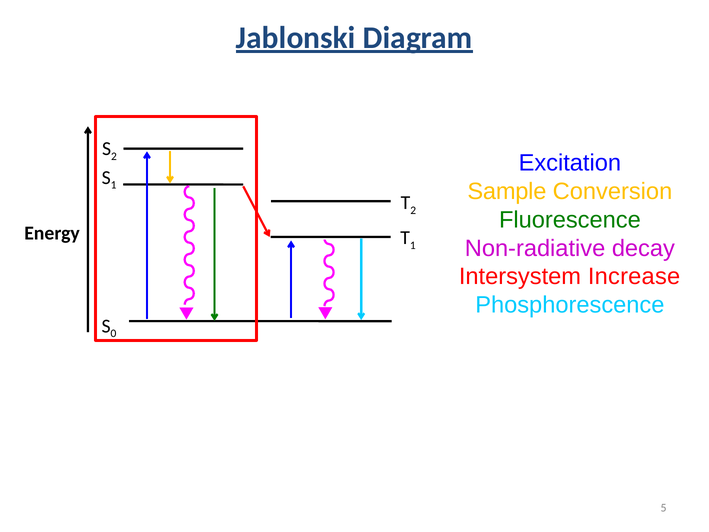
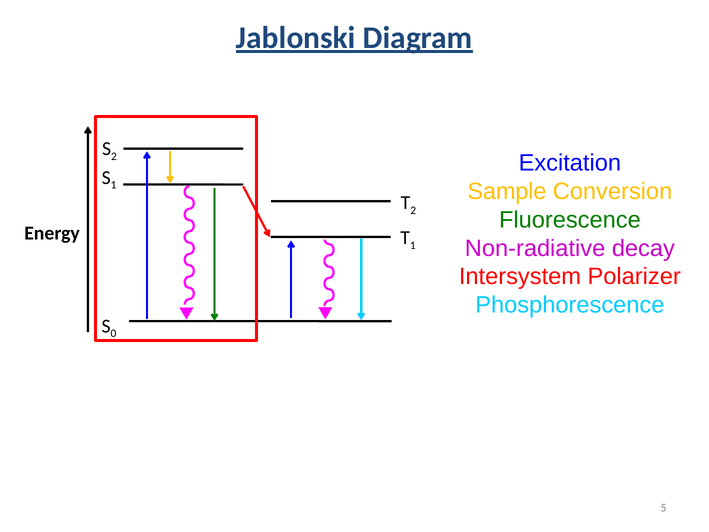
Increase: Increase -> Polarizer
